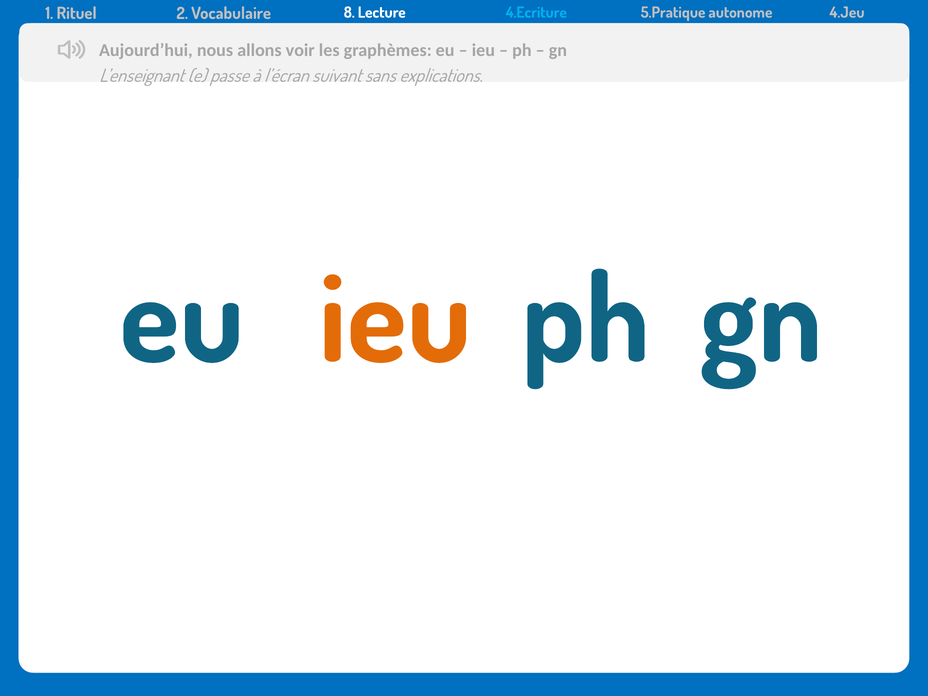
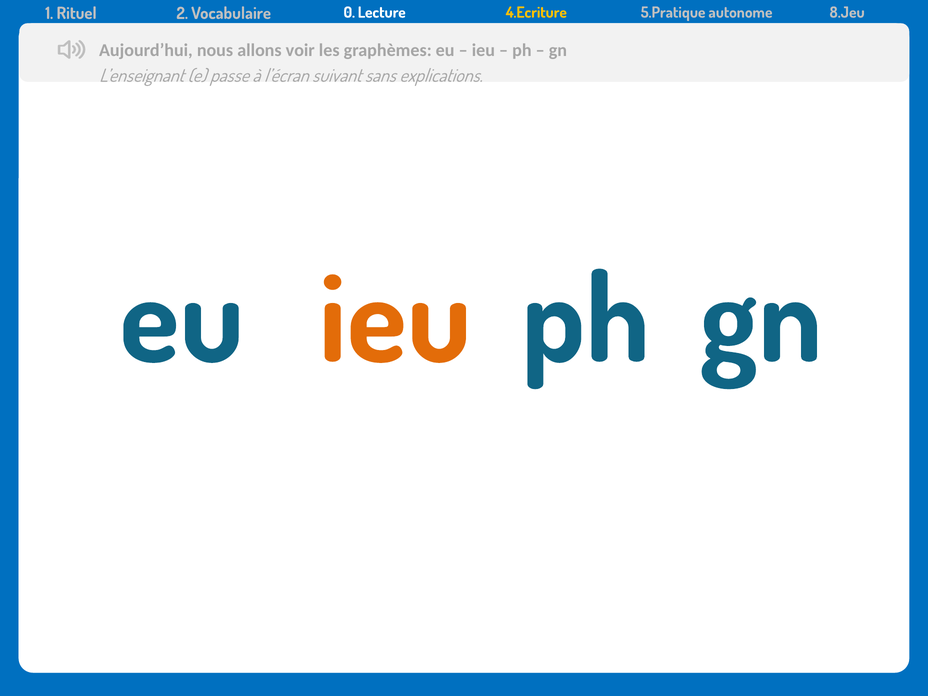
8: 8 -> 0
4.Ecriture colour: light blue -> yellow
4.Jeu: 4.Jeu -> 8.Jeu
